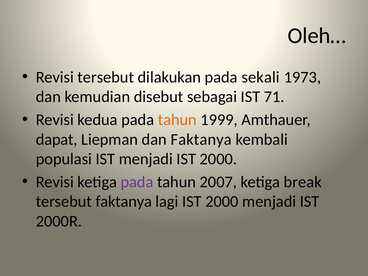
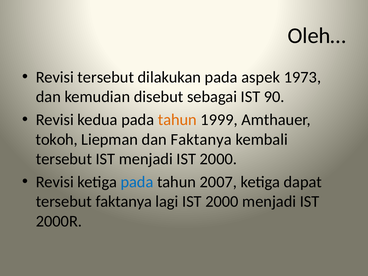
sekali: sekali -> aspek
71: 71 -> 90
dapat: dapat -> tokoh
populasi at (64, 159): populasi -> tersebut
pada at (137, 182) colour: purple -> blue
break: break -> dapat
